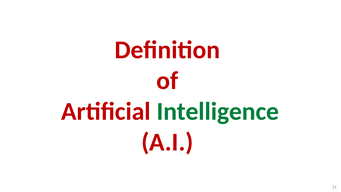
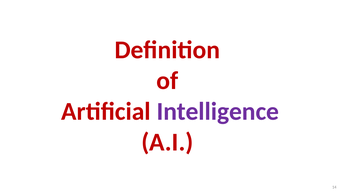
Intelligence colour: green -> purple
